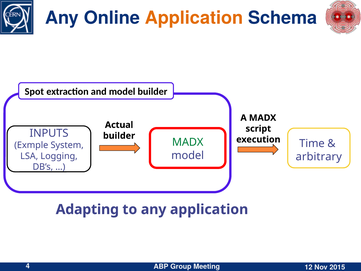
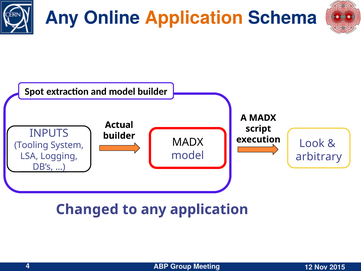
MADX at (188, 142) colour: green -> black
Time: Time -> Look
Exmple: Exmple -> Tooling
Adapting: Adapting -> Changed
